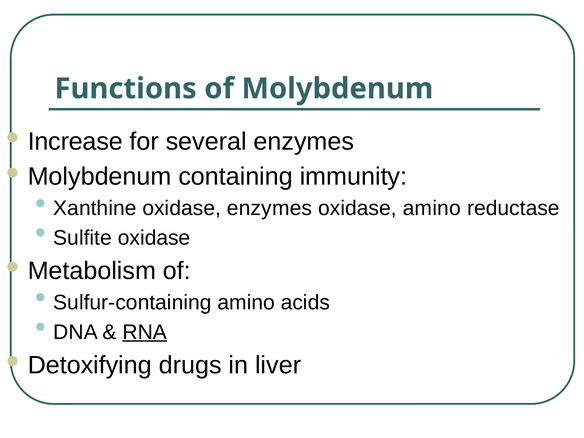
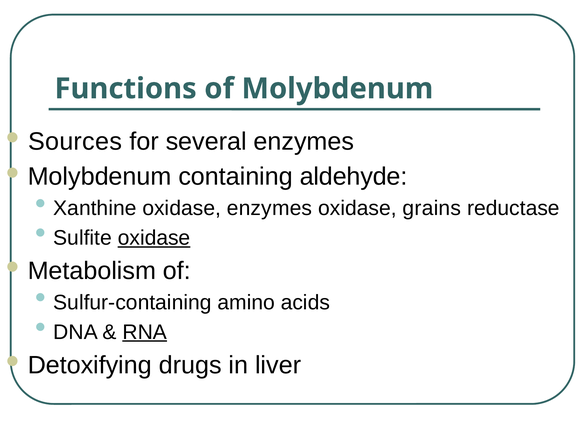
Increase: Increase -> Sources
immunity: immunity -> aldehyde
oxidase amino: amino -> grains
oxidase at (154, 238) underline: none -> present
